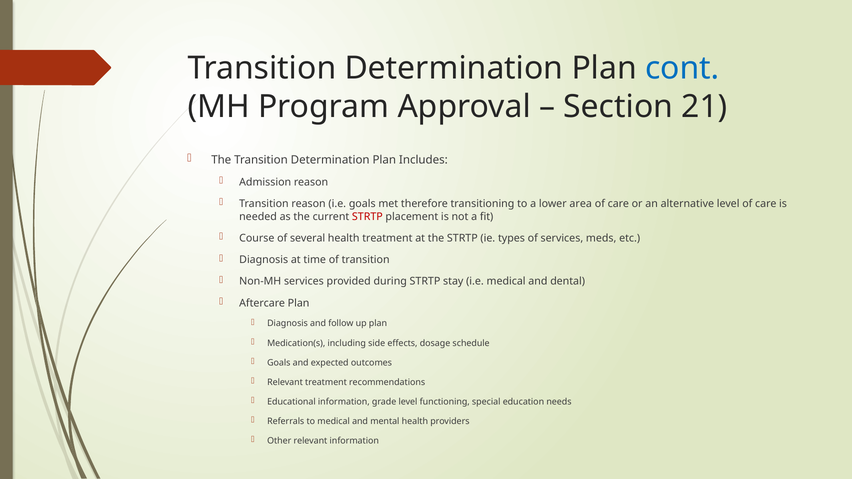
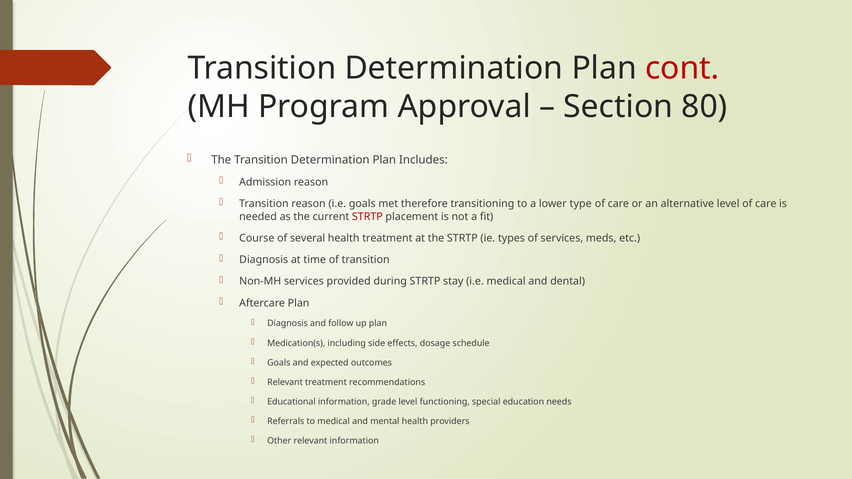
cont colour: blue -> red
21: 21 -> 80
area: area -> type
